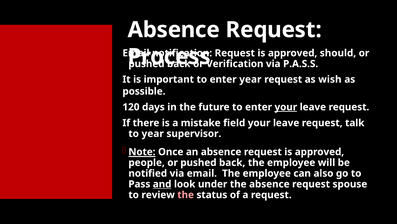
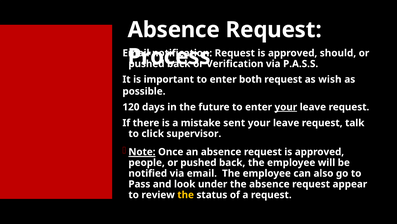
enter year: year -> both
field: field -> sent
to year: year -> click
and underline: present -> none
spouse: spouse -> appear
the at (186, 194) colour: pink -> yellow
